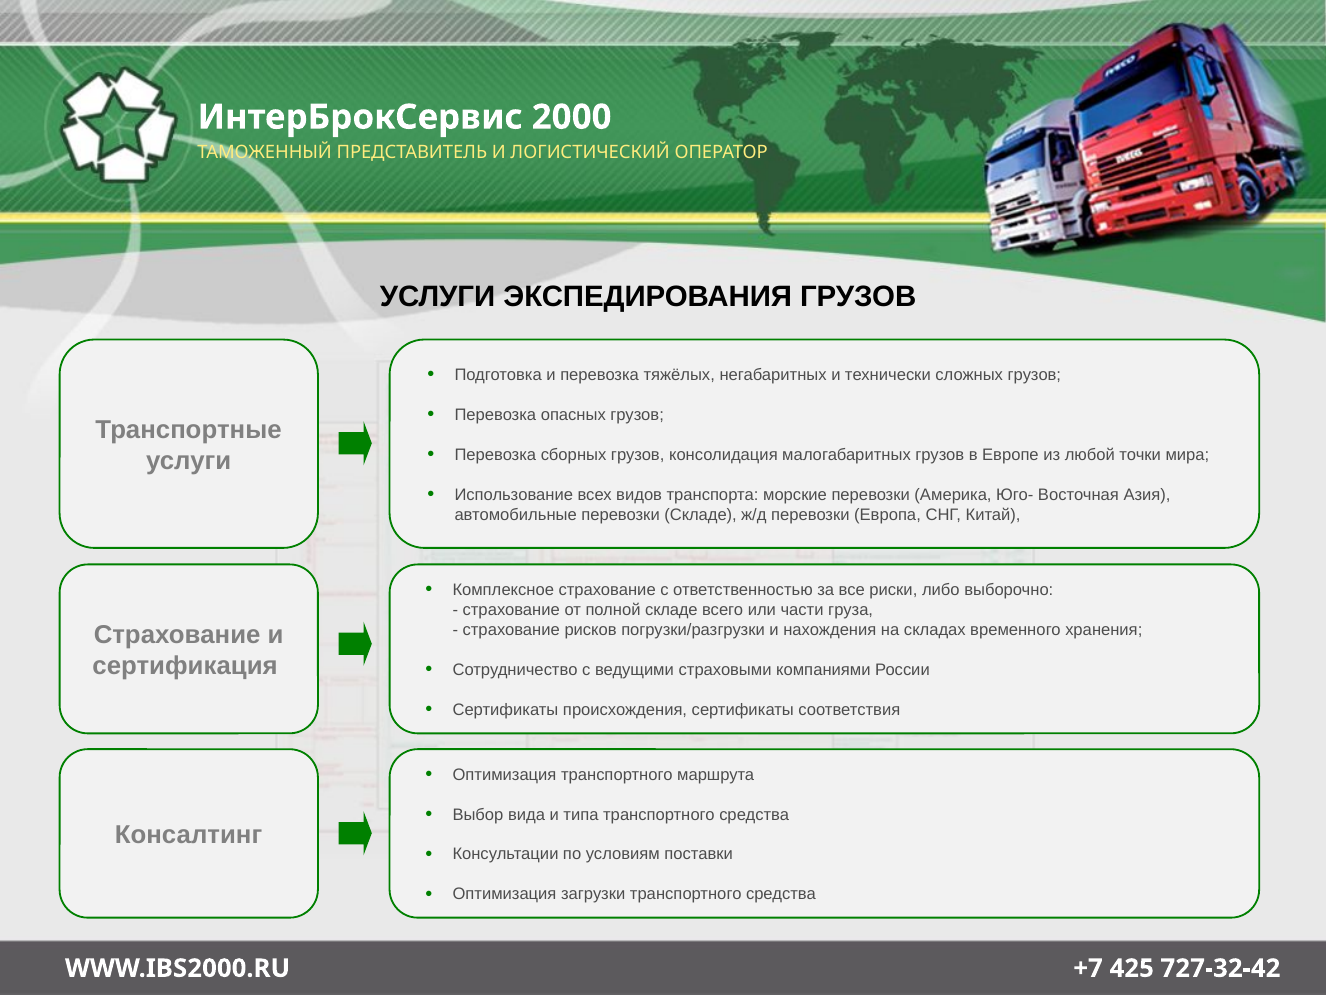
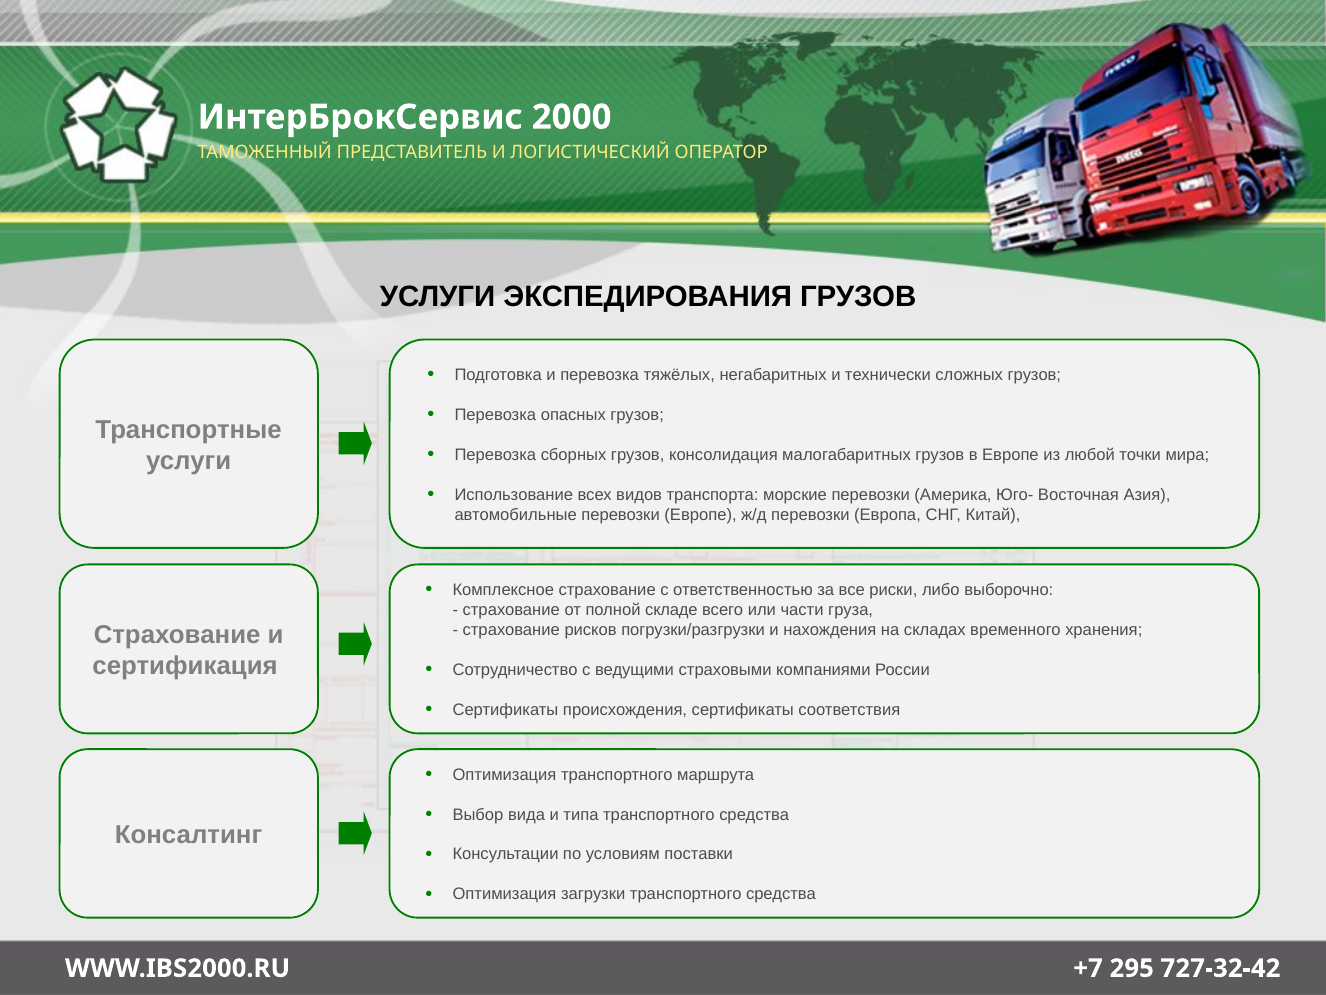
перевозки Складе: Складе -> Европе
425: 425 -> 295
